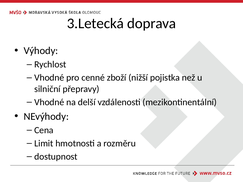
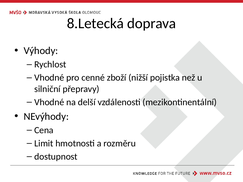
3.Letecká: 3.Letecká -> 8.Letecká
